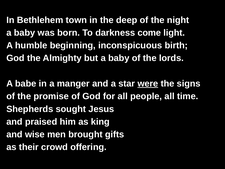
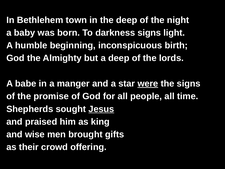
darkness come: come -> signs
but a baby: baby -> deep
Jesus underline: none -> present
